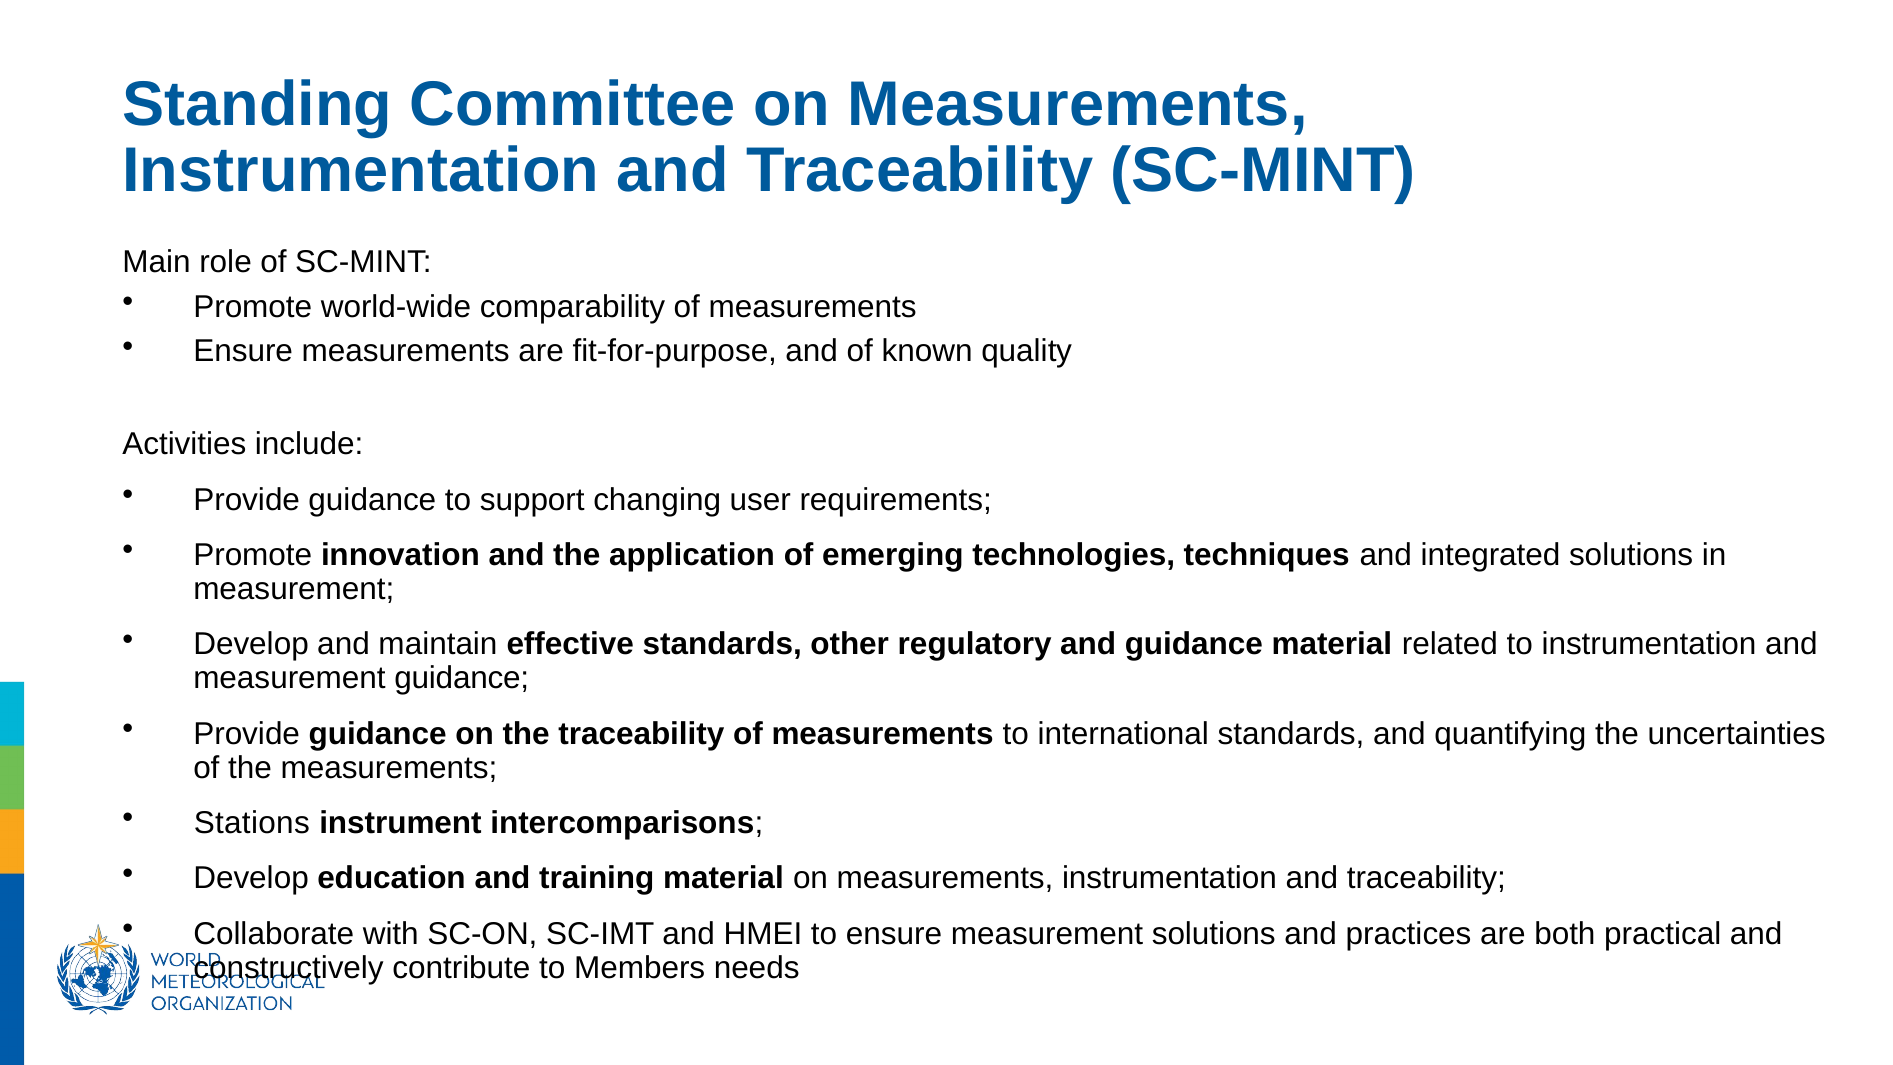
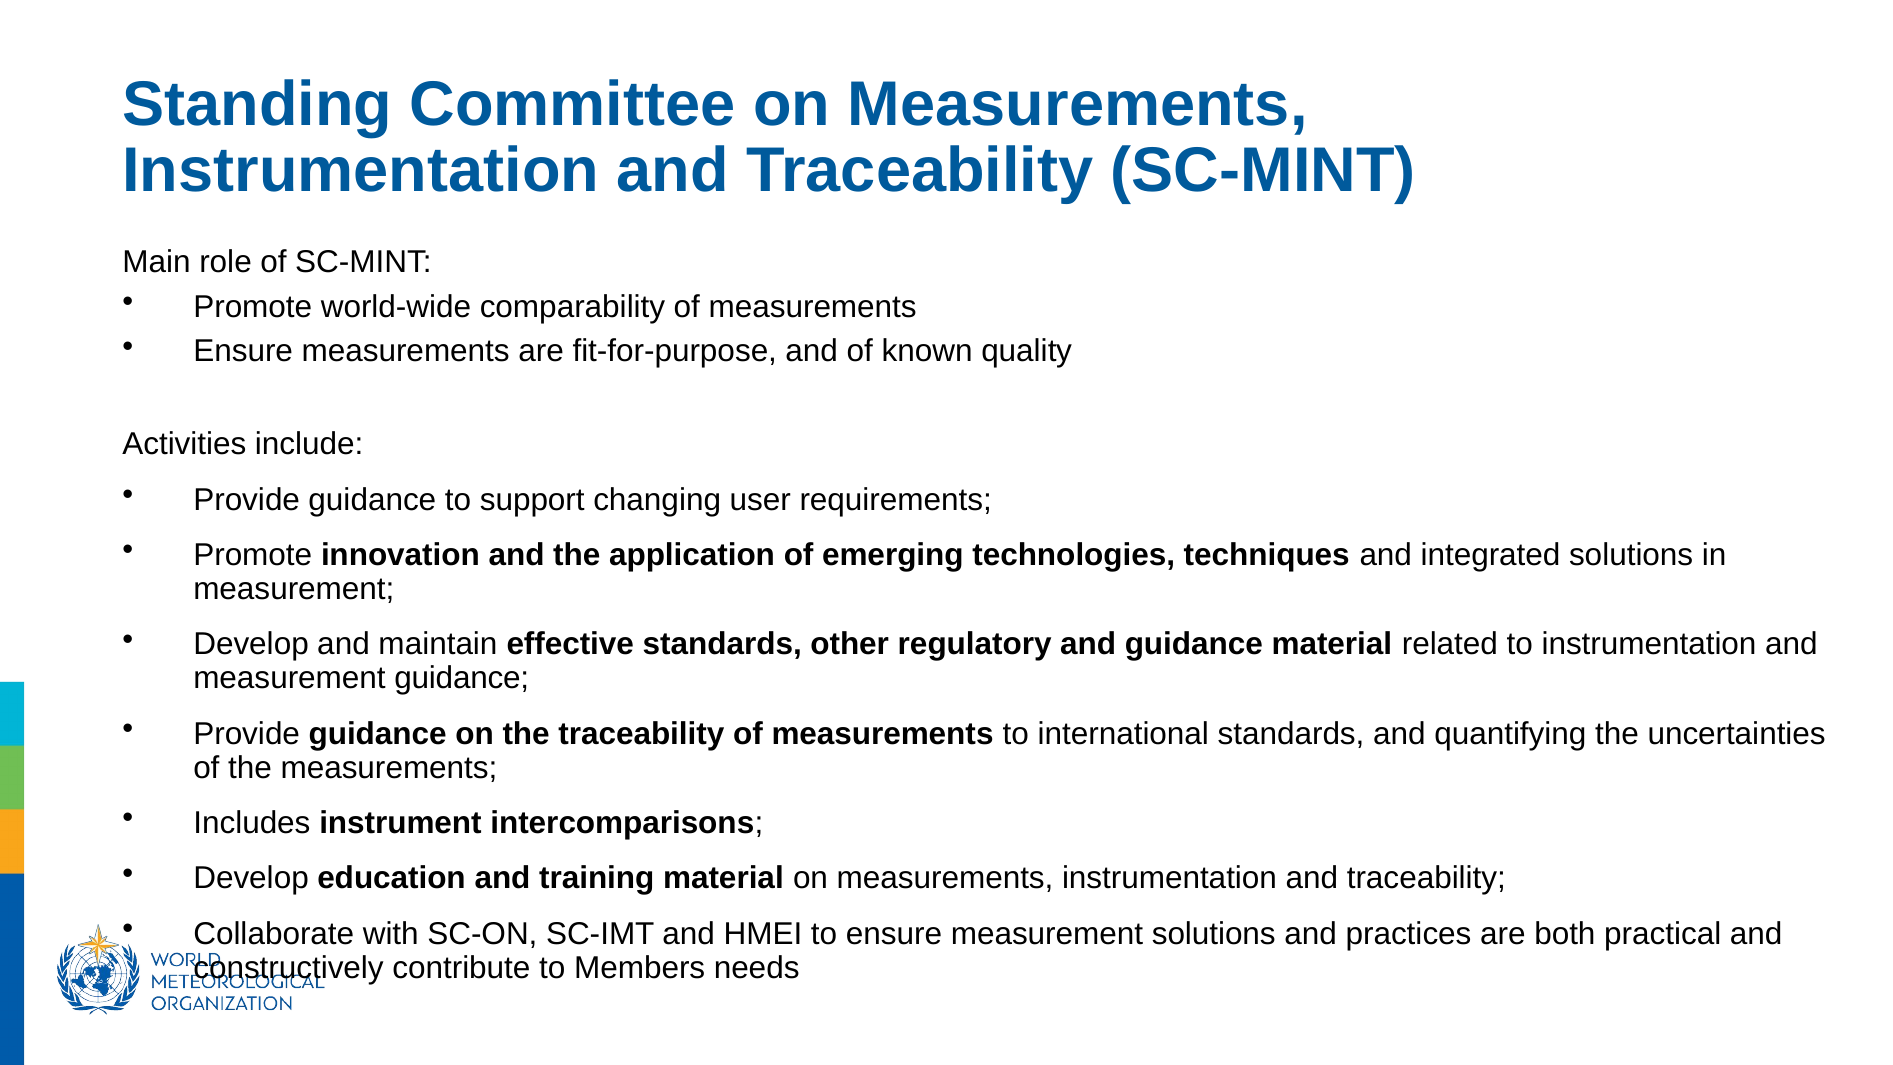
Stations: Stations -> Includes
